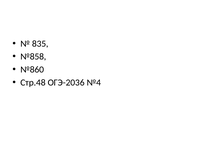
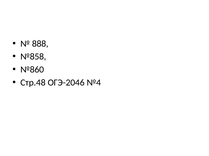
835: 835 -> 888
ОГЭ-2036: ОГЭ-2036 -> ОГЭ-2046
